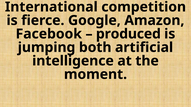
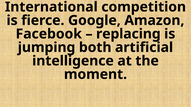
produced: produced -> replacing
